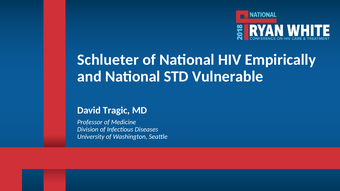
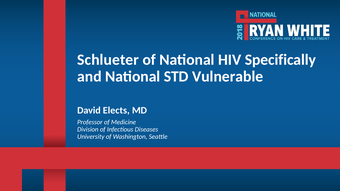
Empirically: Empirically -> Specifically
Tragic: Tragic -> Elects
